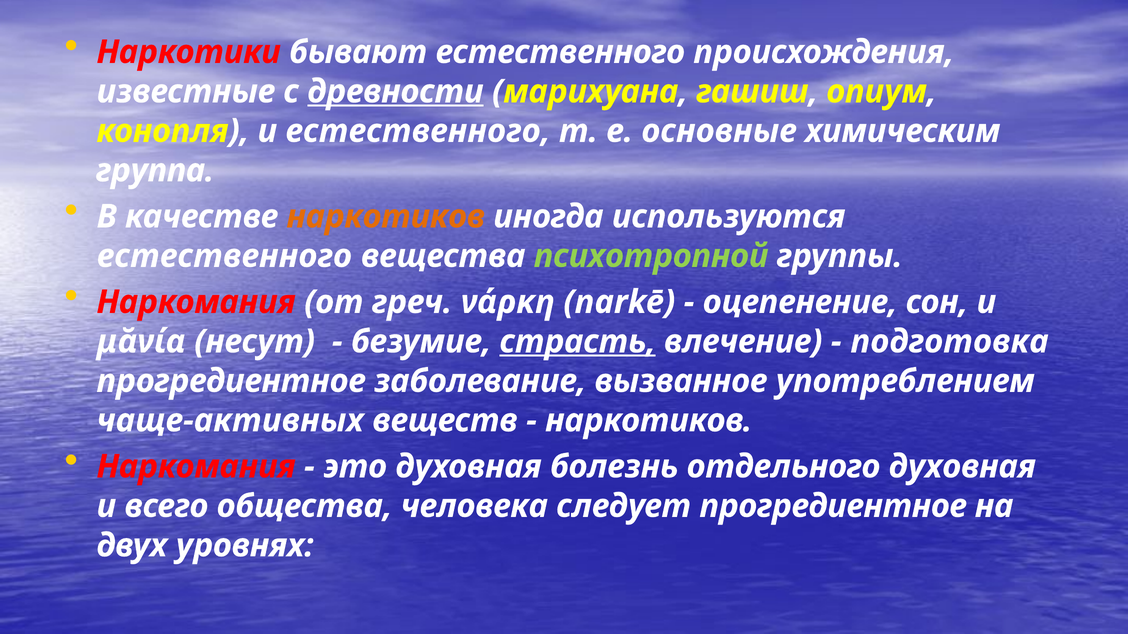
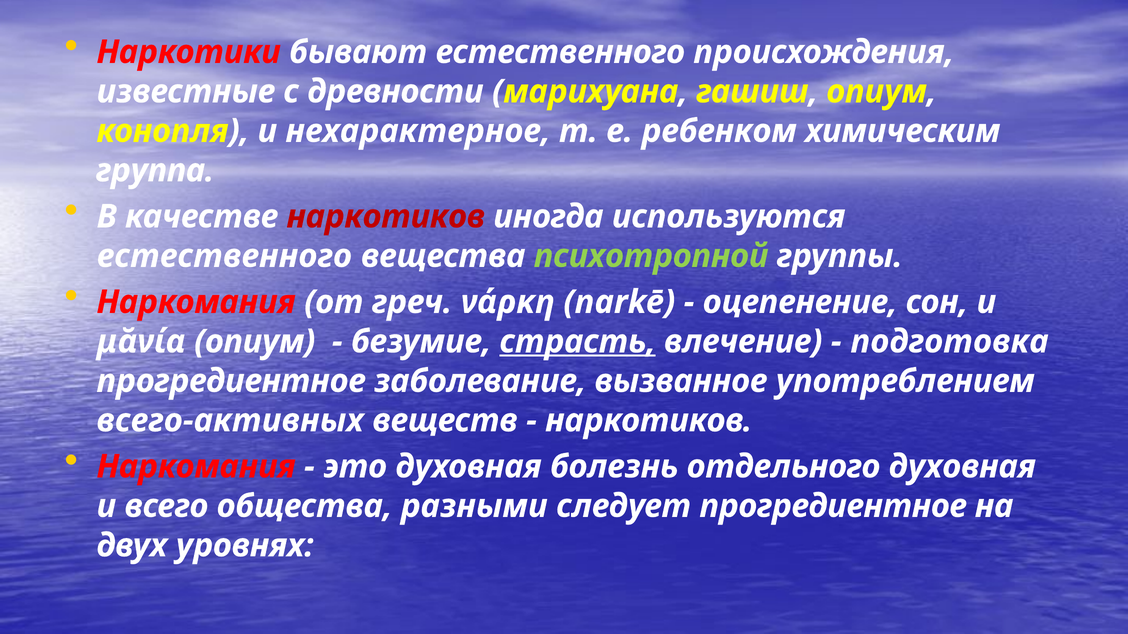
древности underline: present -> none
и естественного: естественного -> нехарактерное
основные: основные -> ребенком
наркотиков at (386, 217) colour: orange -> red
μᾰνία несут: несут -> опиум
чаще-активных: чаще-активных -> всего-активных
человека: человека -> разными
